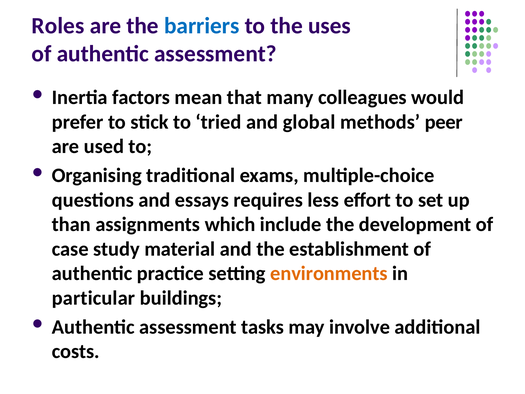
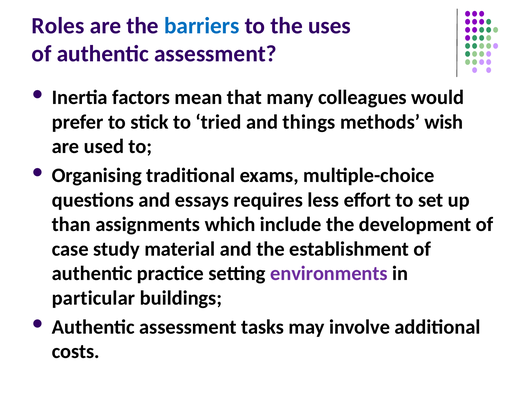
global: global -> things
peer: peer -> wish
environments colour: orange -> purple
